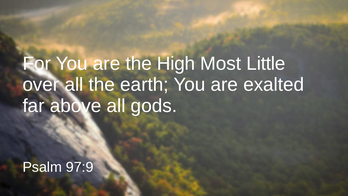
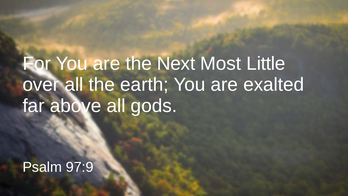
High: High -> Next
